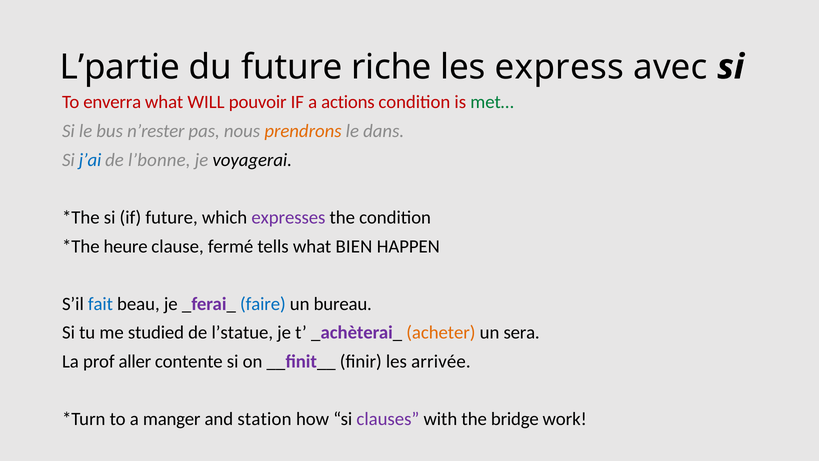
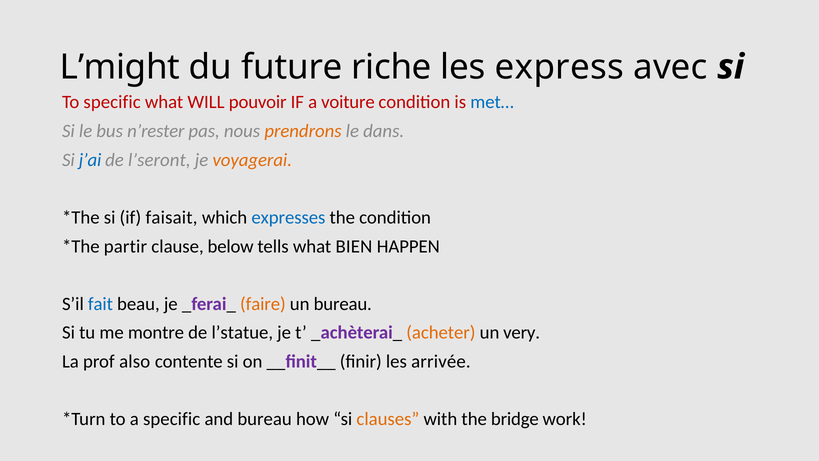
L’partie: L’partie -> L’might
To enverra: enverra -> specific
actions: actions -> voiture
met… colour: green -> blue
l’bonne: l’bonne -> l’seront
voyagerai colour: black -> orange
if future: future -> faisait
expresses colour: purple -> blue
heure: heure -> partir
fermé: fermé -> below
faire colour: blue -> orange
studied: studied -> montre
sera: sera -> very
aller: aller -> also
a manger: manger -> specific
and station: station -> bureau
clauses colour: purple -> orange
